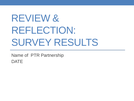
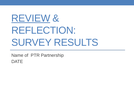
REVIEW underline: none -> present
